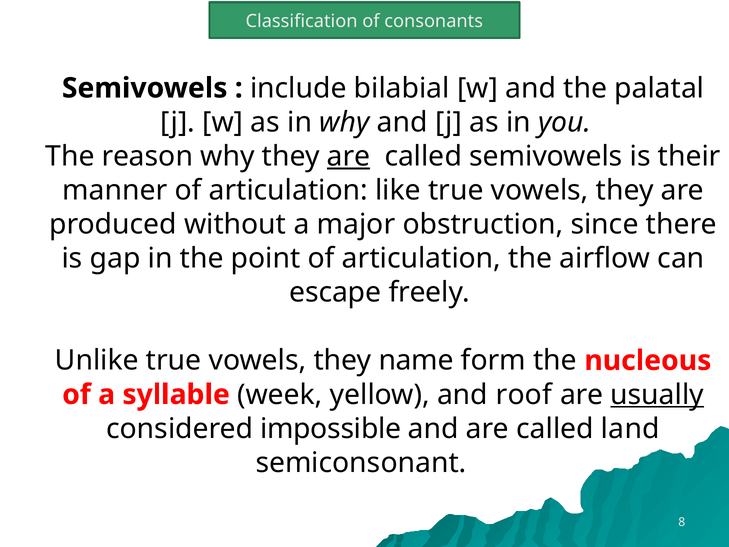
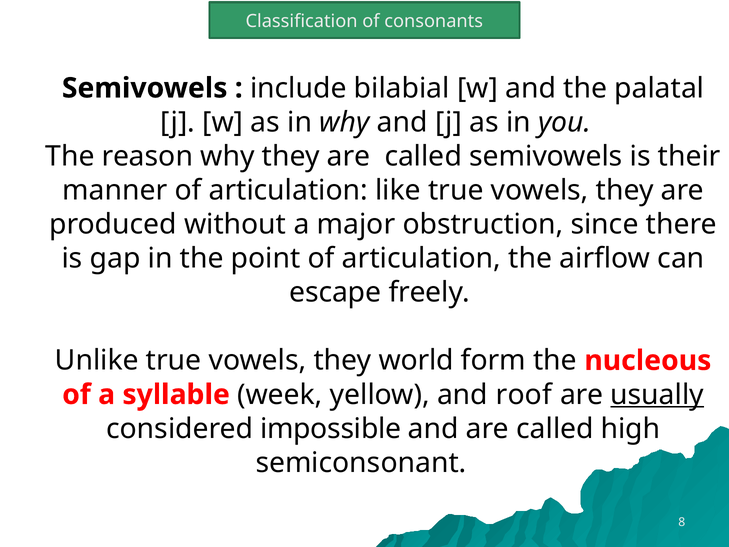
are at (348, 156) underline: present -> none
name: name -> world
land: land -> high
